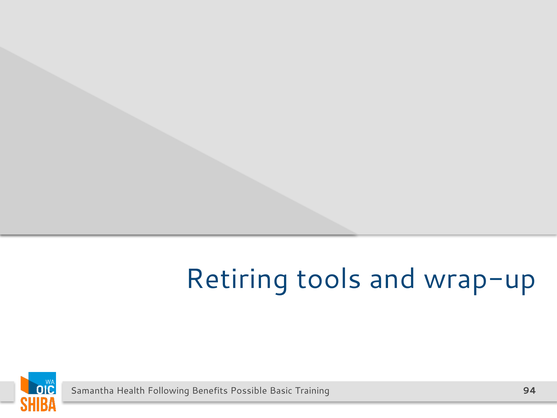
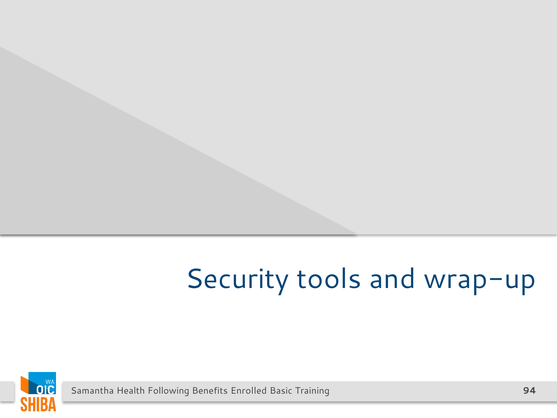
Retiring: Retiring -> Security
Possible: Possible -> Enrolled
